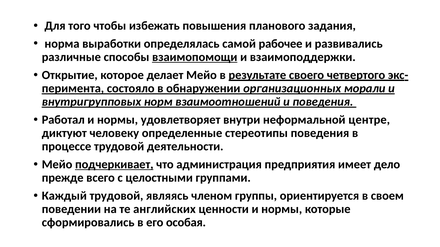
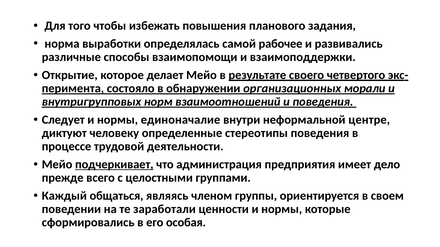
взаимопомощи underline: present -> none
Работал: Работал -> Следует
удовлетворяет: удовлетворяет -> единоначалие
Каждый трудовой: трудовой -> общаться
английских: английских -> заработали
